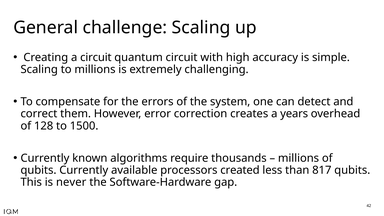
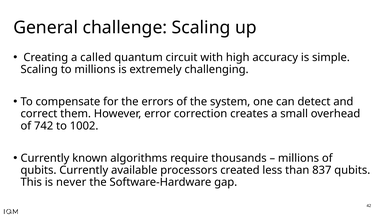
a circuit: circuit -> called
years: years -> small
128: 128 -> 742
1500: 1500 -> 1002
817: 817 -> 837
